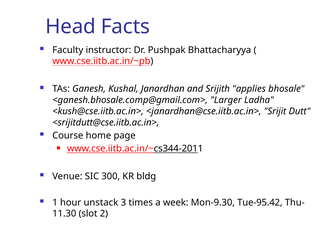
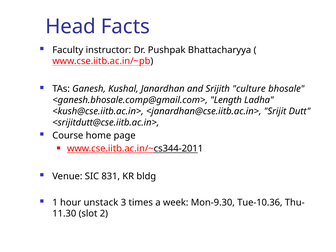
applies: applies -> culture
Larger: Larger -> Length
300: 300 -> 831
Tue-95.42: Tue-95.42 -> Tue-10.36
